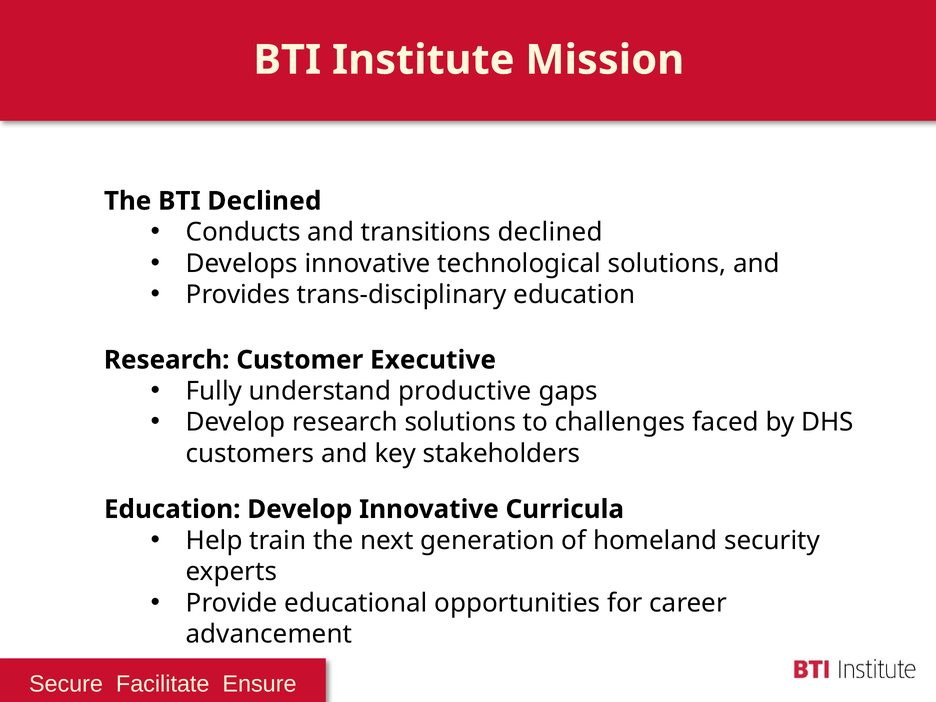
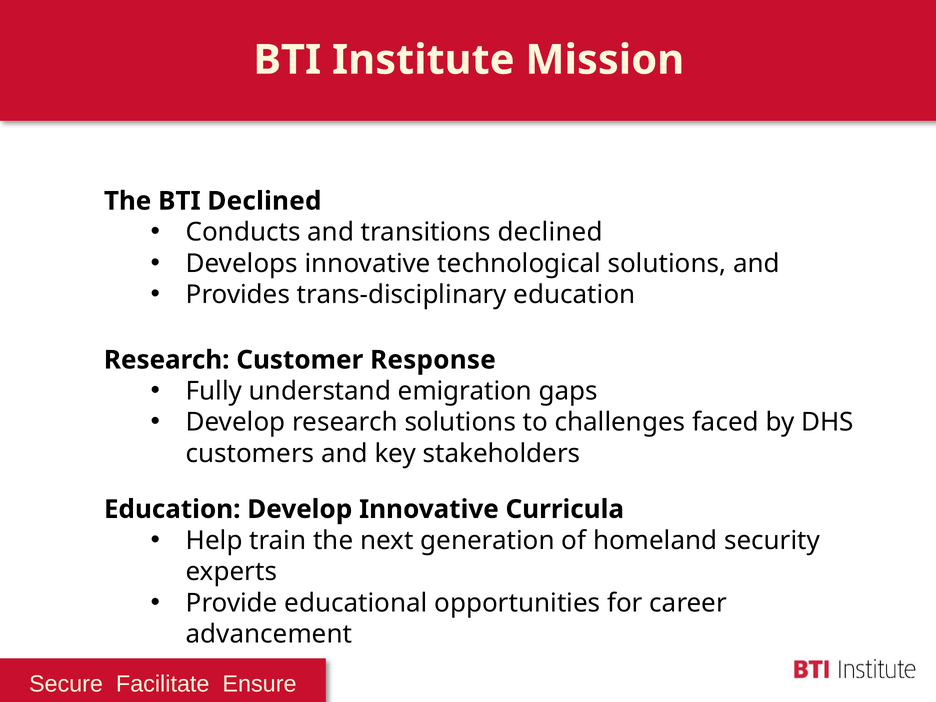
Executive: Executive -> Response
productive: productive -> emigration
